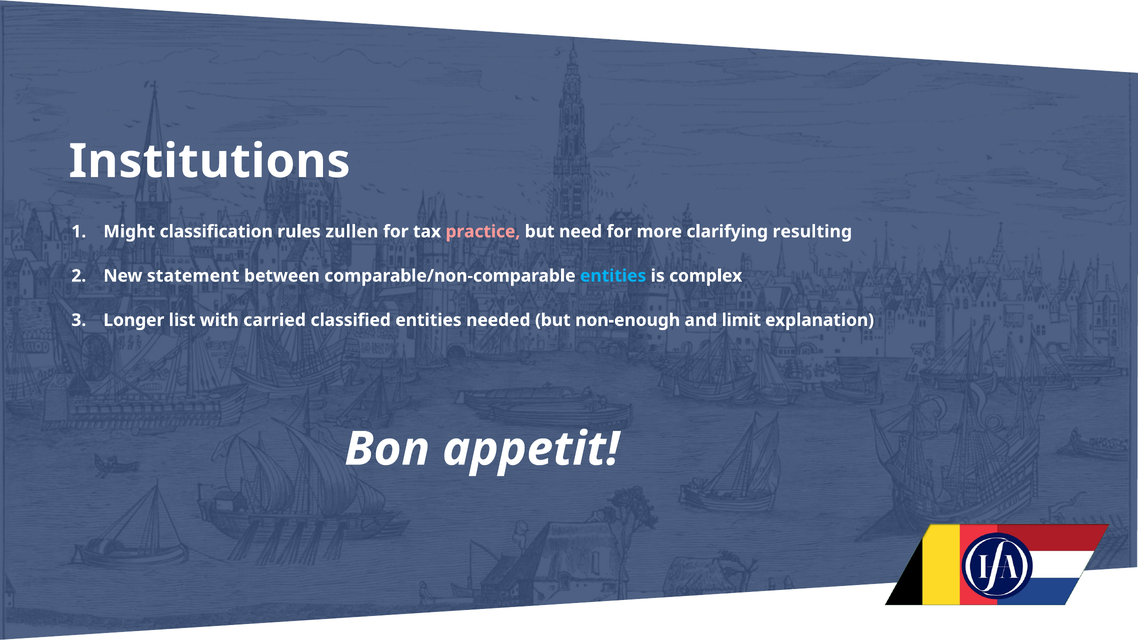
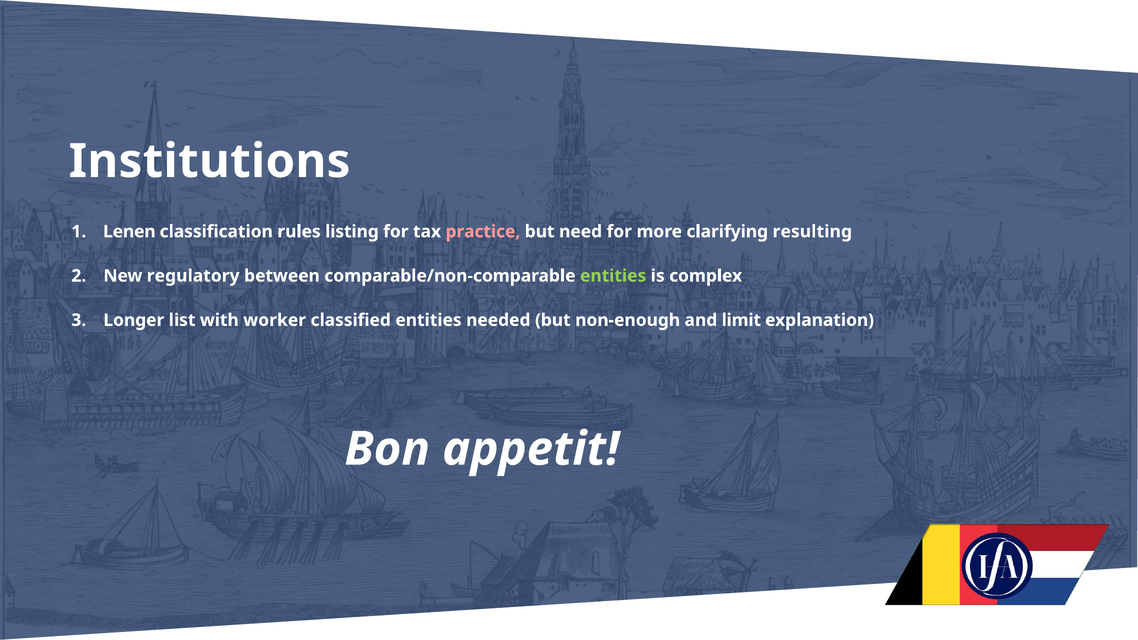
Might: Might -> Lenen
zullen: zullen -> listing
statement: statement -> regulatory
entities at (613, 276) colour: light blue -> light green
carried: carried -> worker
